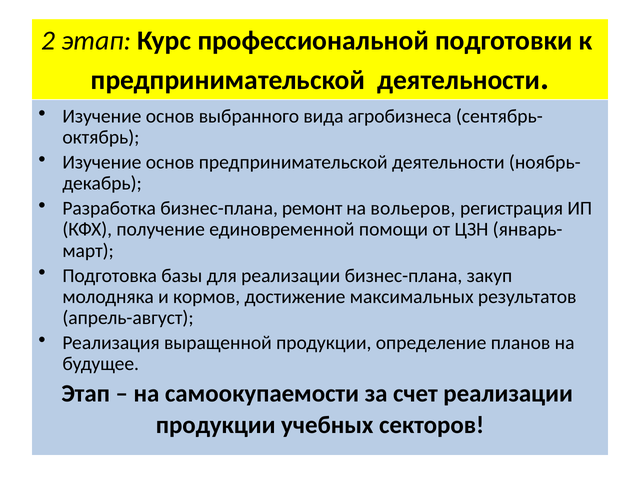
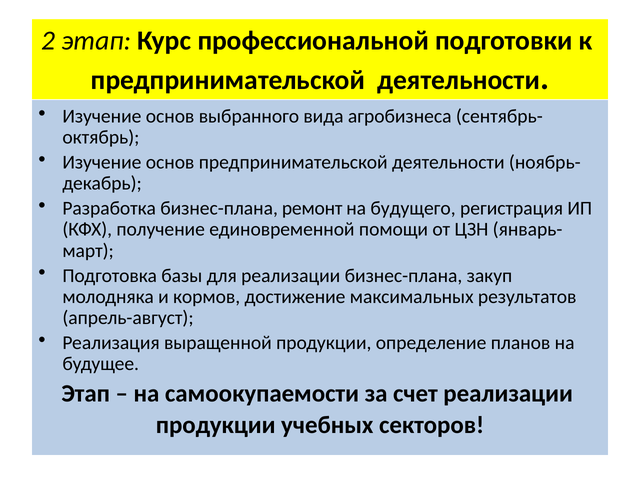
вольеров: вольеров -> будущего
